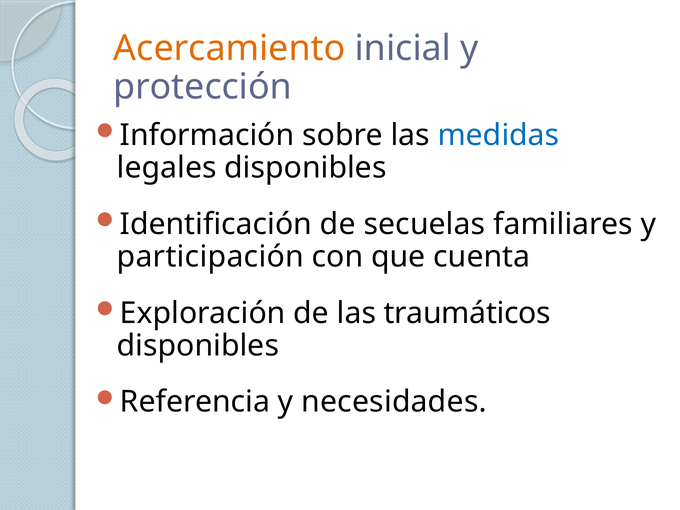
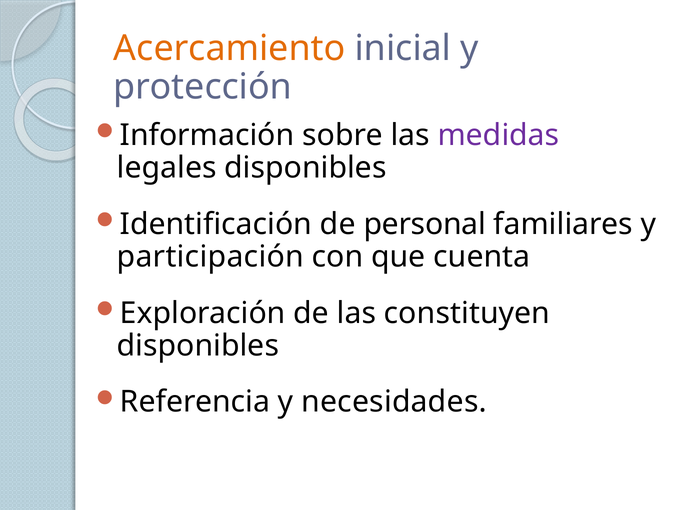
medidas colour: blue -> purple
secuelas: secuelas -> personal
traumáticos: traumáticos -> constituyen
